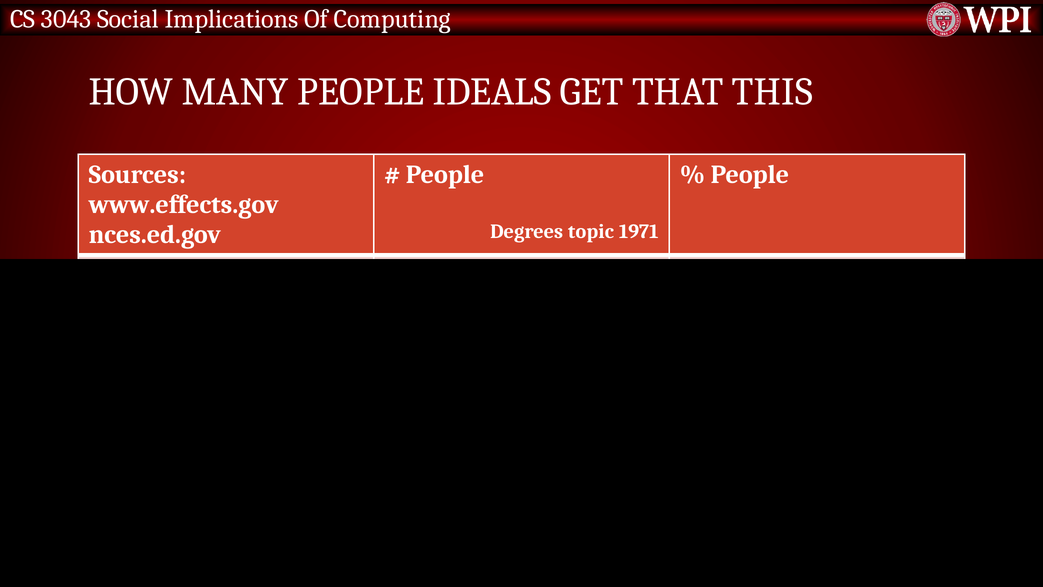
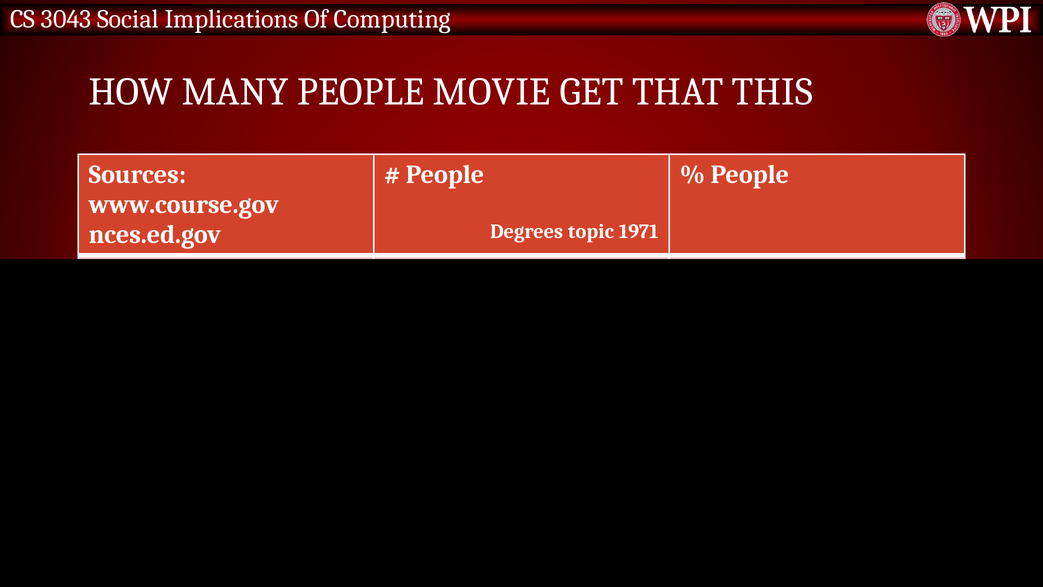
IDEALS: IDEALS -> MOVIE
www.effects.gov: www.effects.gov -> www.course.gov
